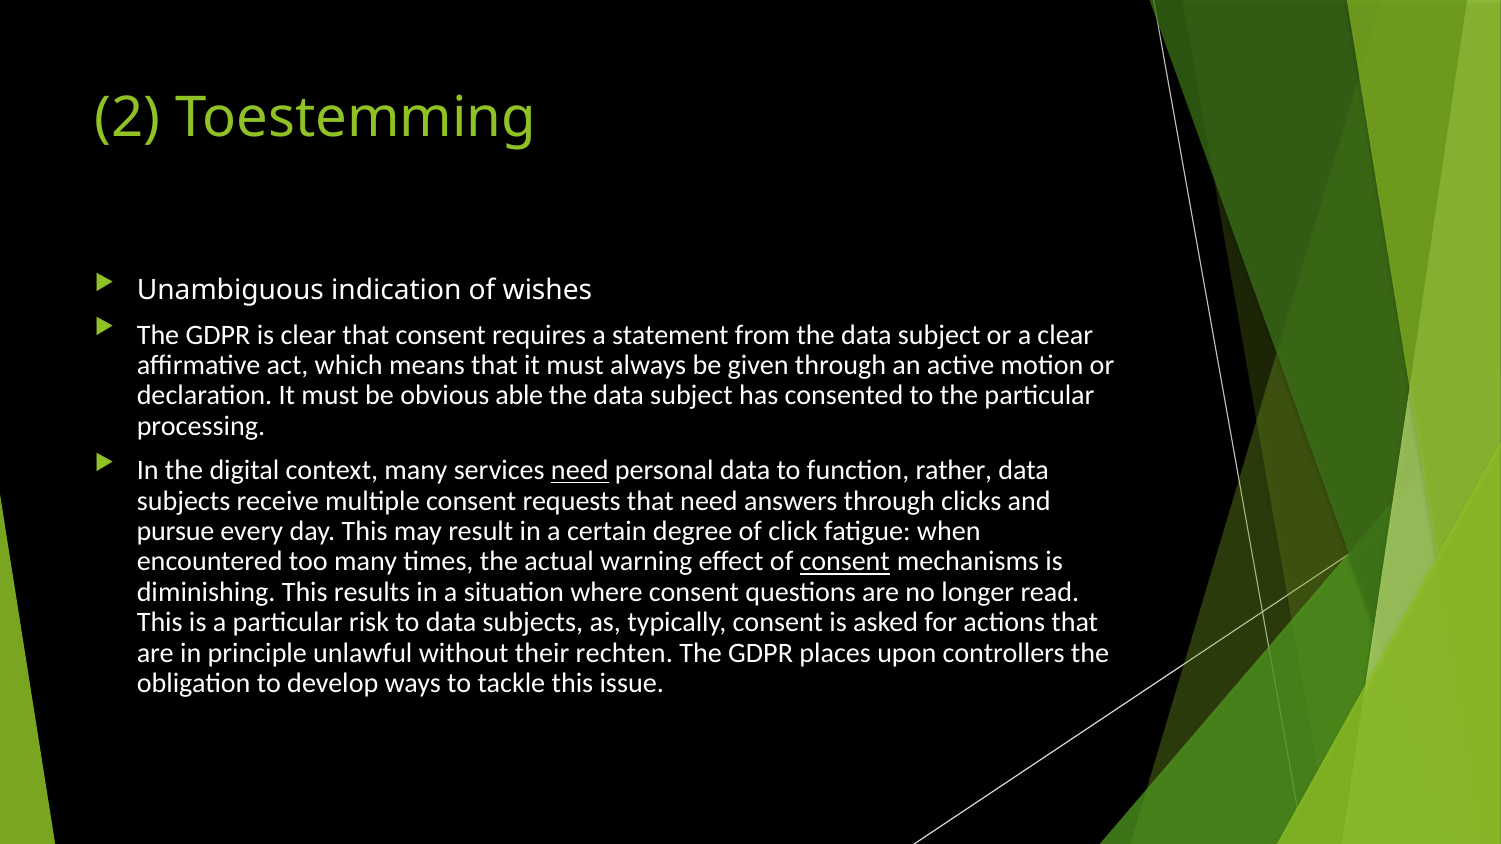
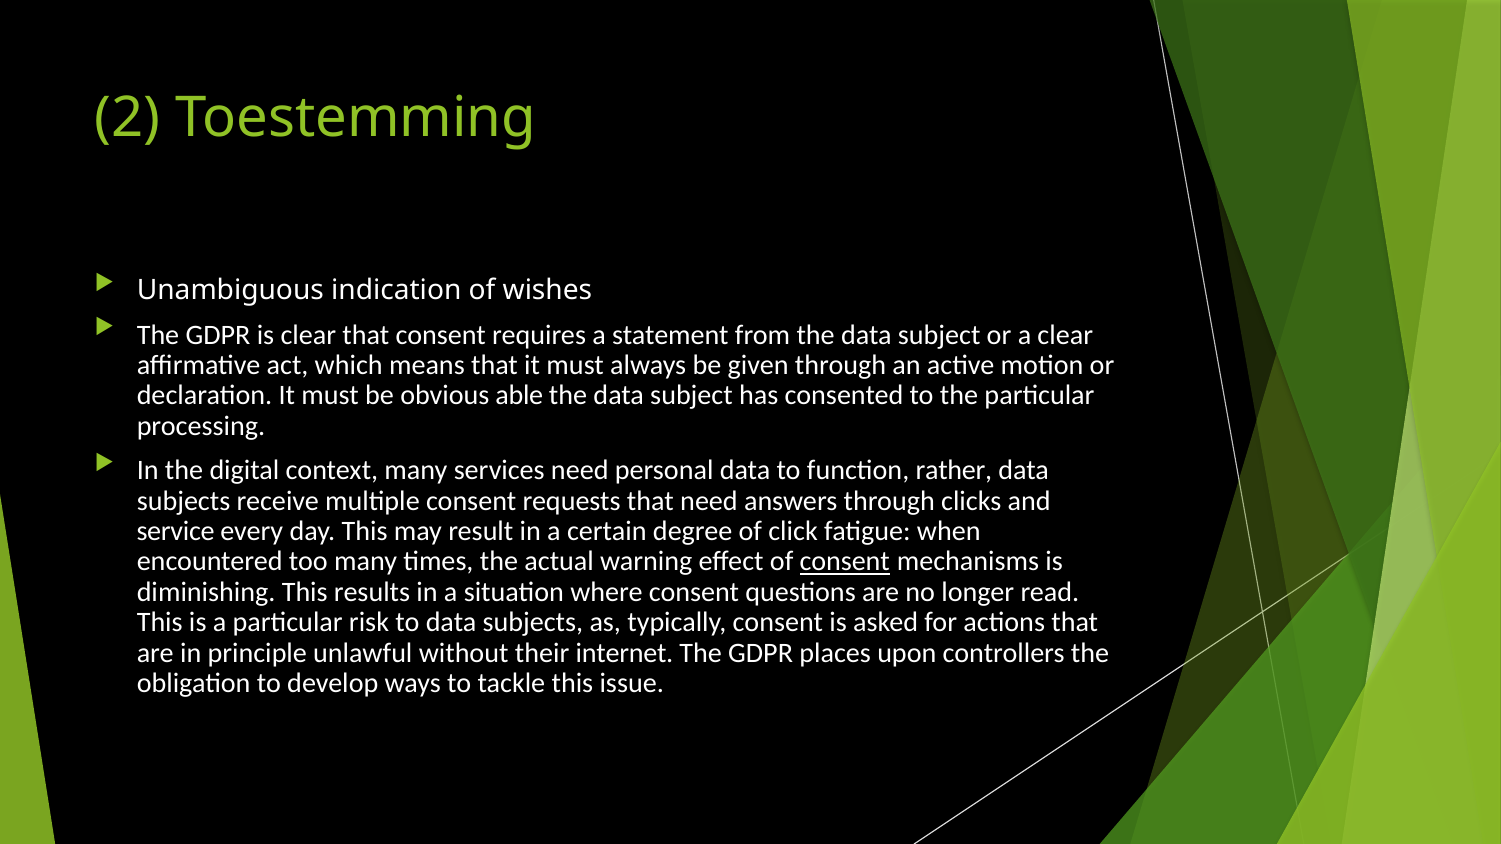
need at (580, 471) underline: present -> none
pursue: pursue -> service
rechten: rechten -> internet
